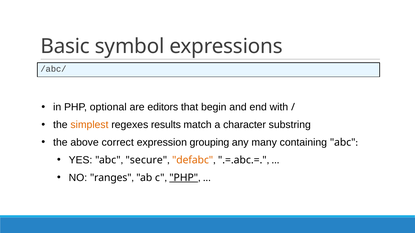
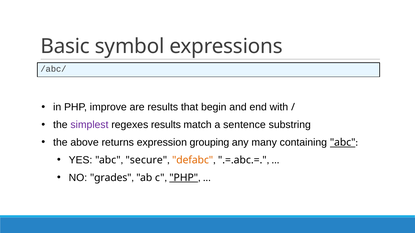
optional: optional -> improve
are editors: editors -> results
simplest colour: orange -> purple
character: character -> sentence
correct: correct -> returns
abc at (343, 143) underline: none -> present
ranges: ranges -> grades
